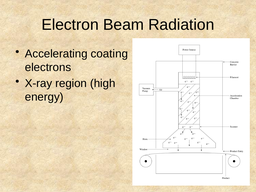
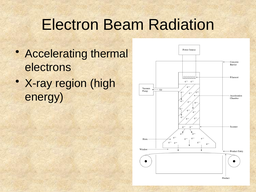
coating: coating -> thermal
